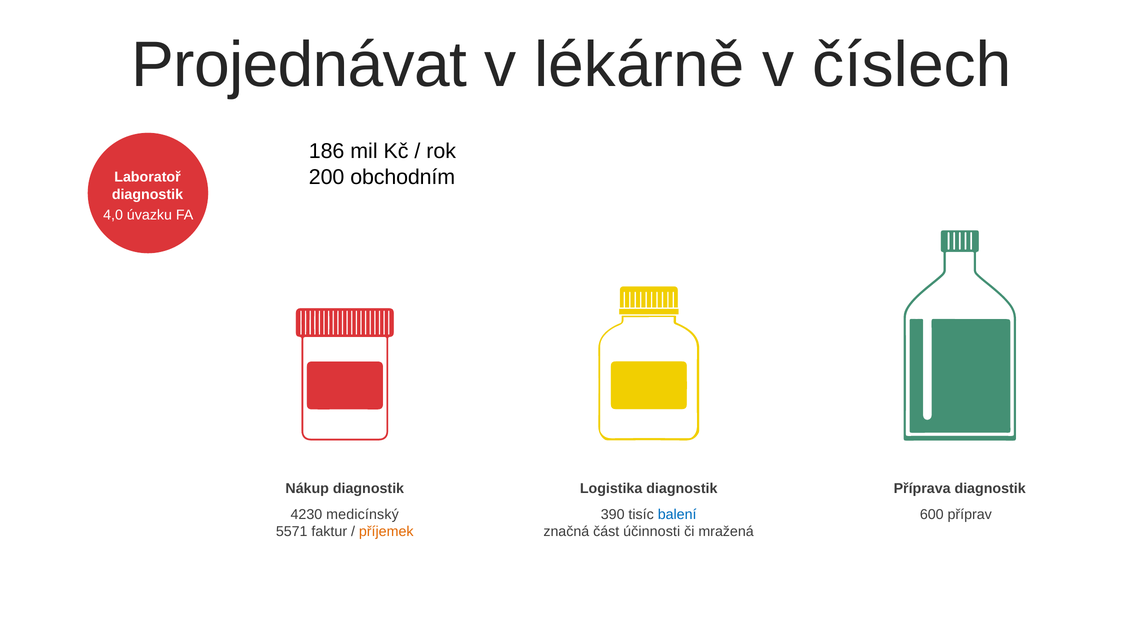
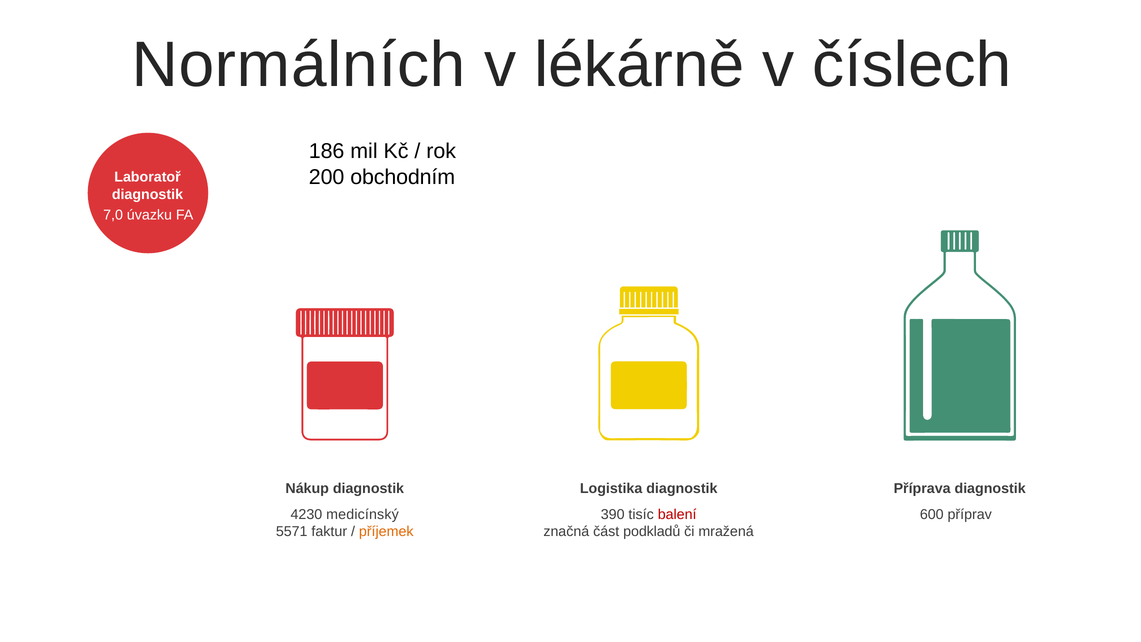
Projednávat: Projednávat -> Normálních
4,0: 4,0 -> 7,0
balení colour: blue -> red
účinnosti: účinnosti -> podkladů
